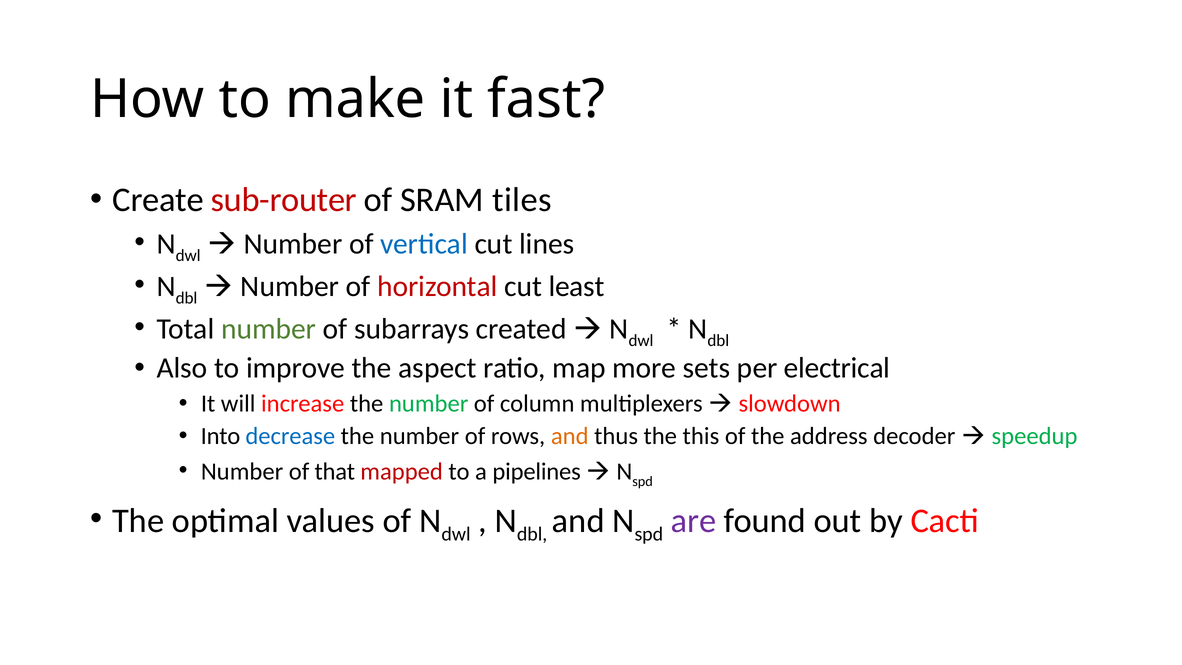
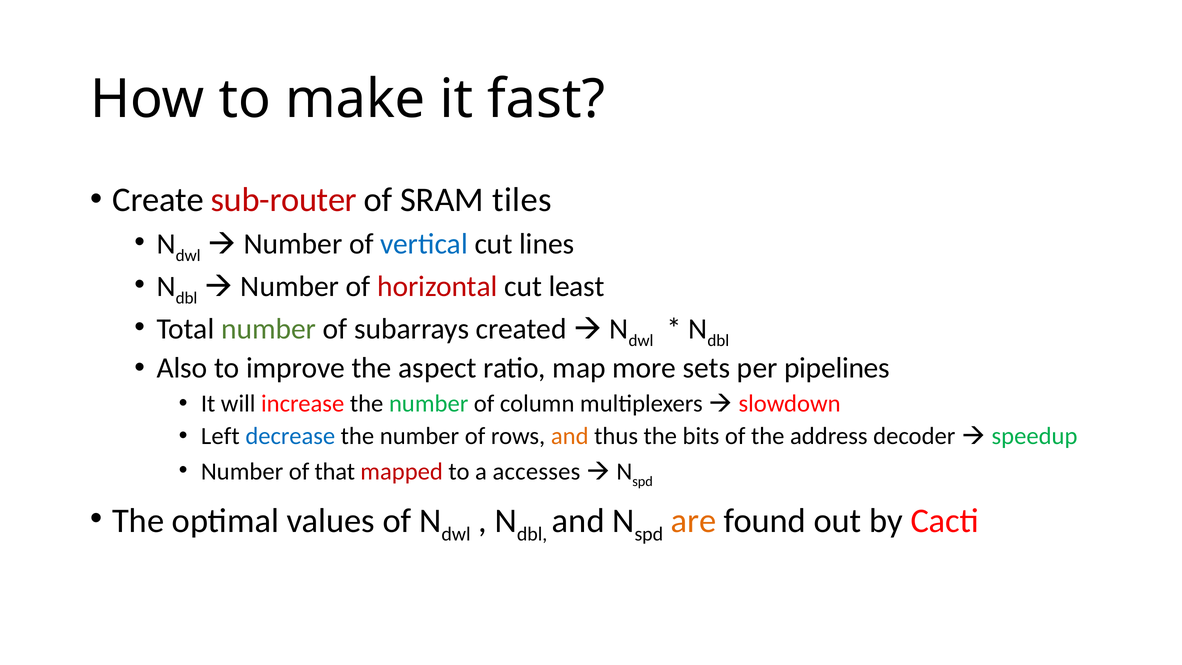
electrical: electrical -> pipelines
Into: Into -> Left
this: this -> bits
pipelines: pipelines -> accesses
are colour: purple -> orange
